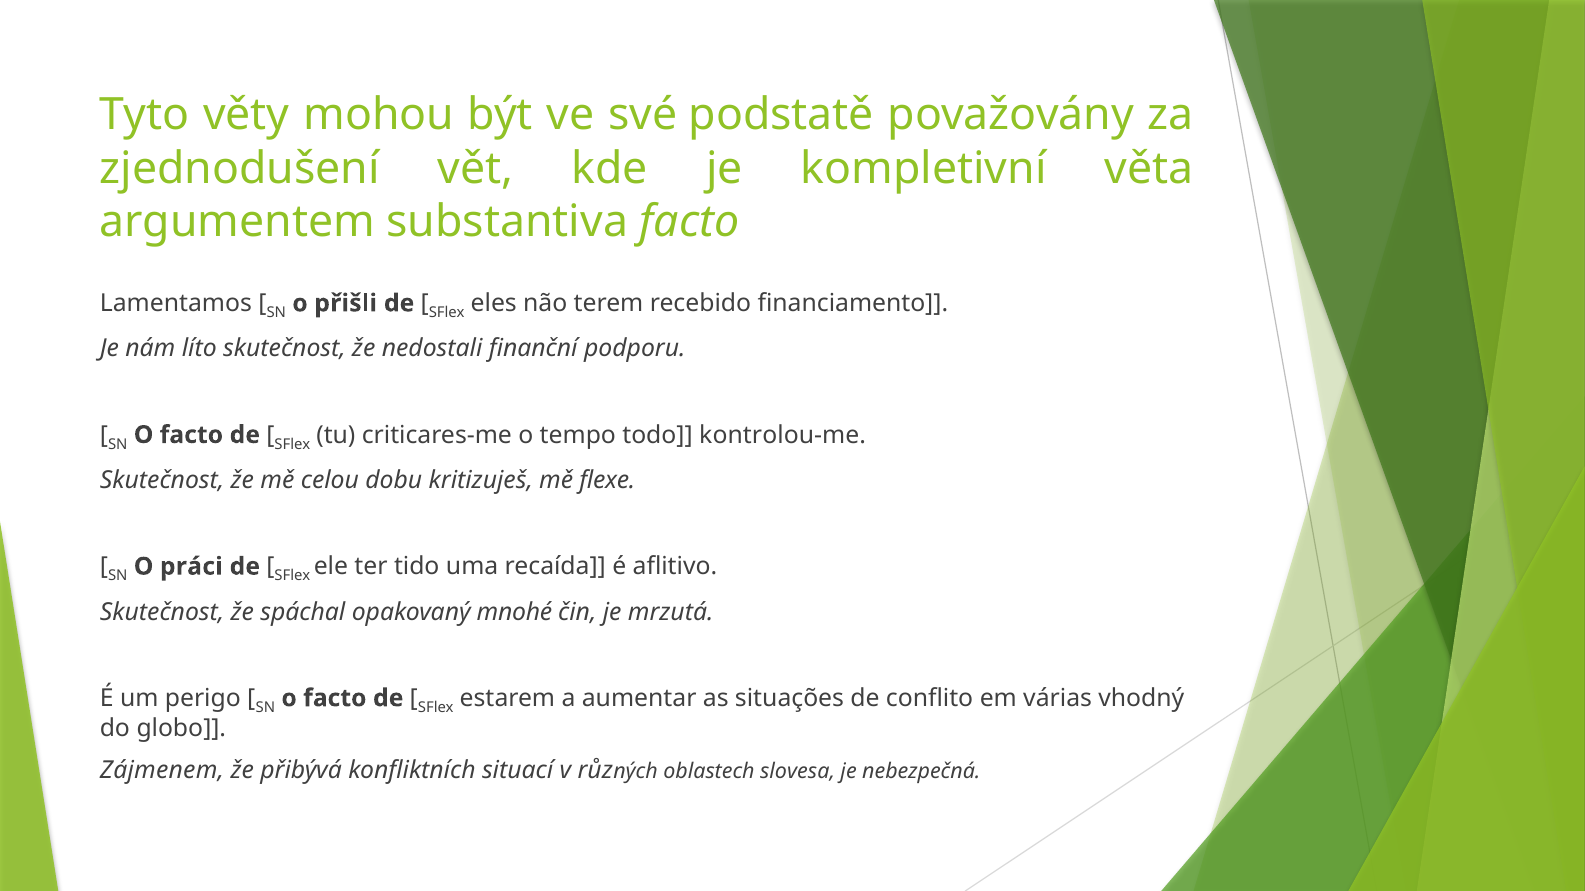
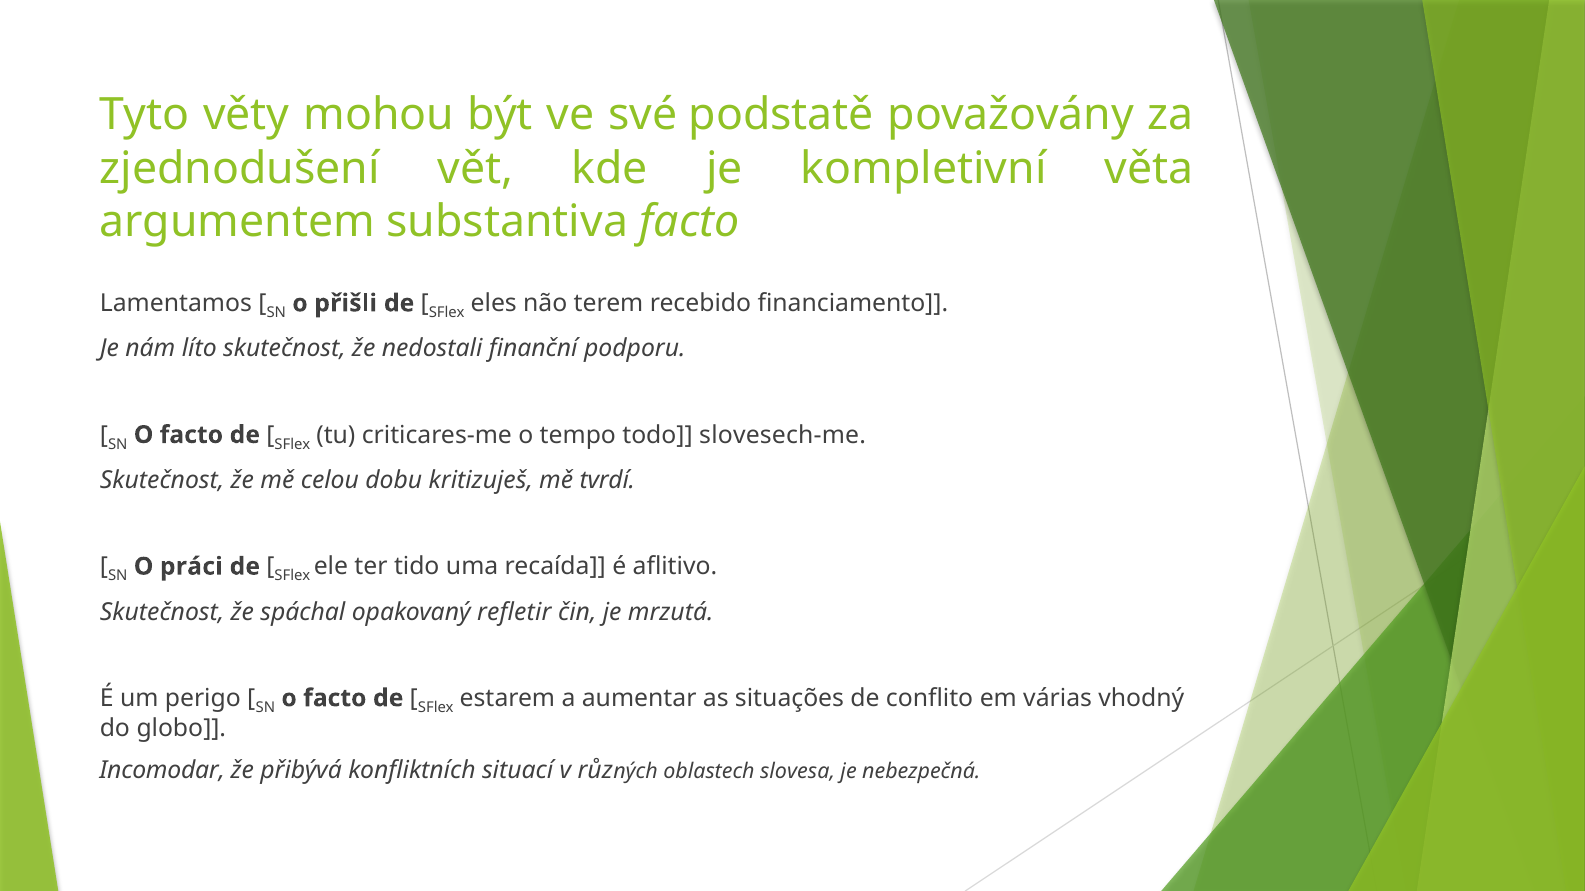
kontrolou-me: kontrolou-me -> slovesech-me
flexe: flexe -> tvrdí
mnohé: mnohé -> refletir
Zájmenem: Zájmenem -> Incomodar
